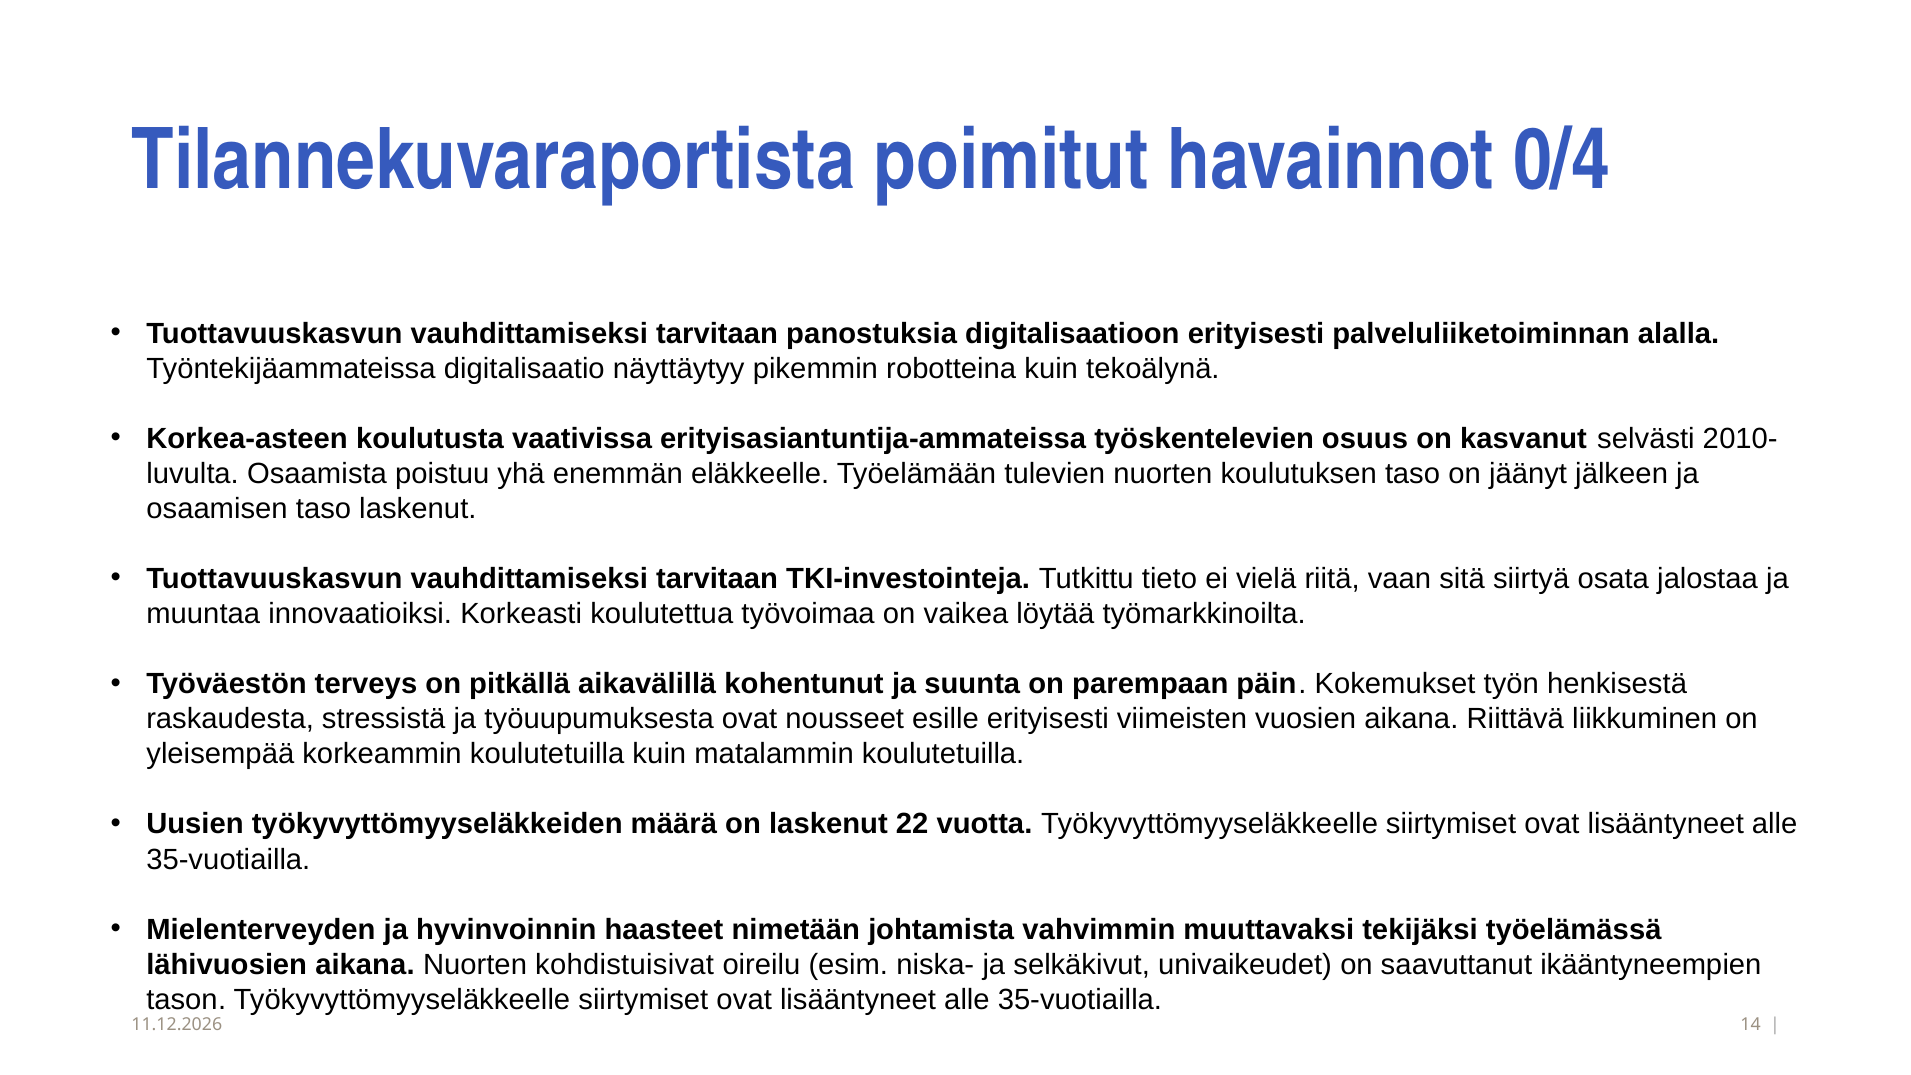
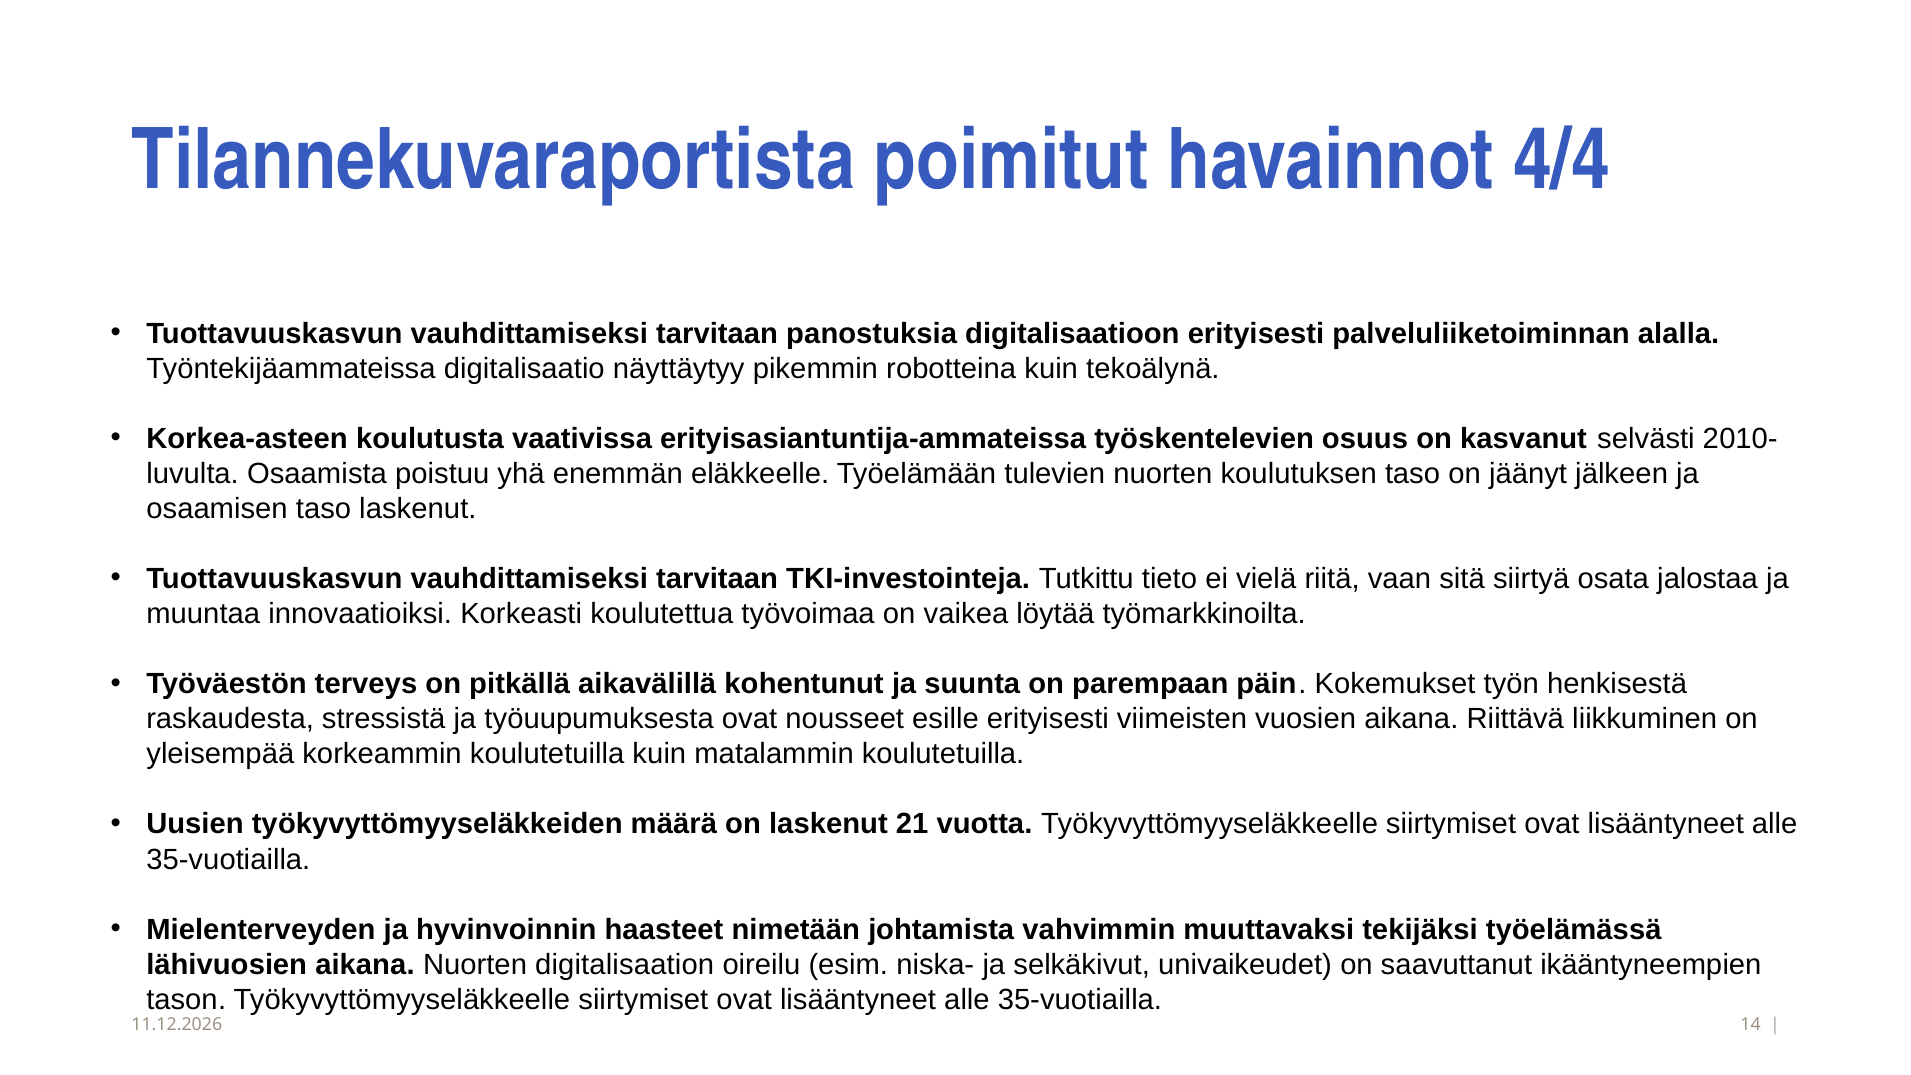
0/4: 0/4 -> 4/4
22: 22 -> 21
kohdistuisivat: kohdistuisivat -> digitalisaation
